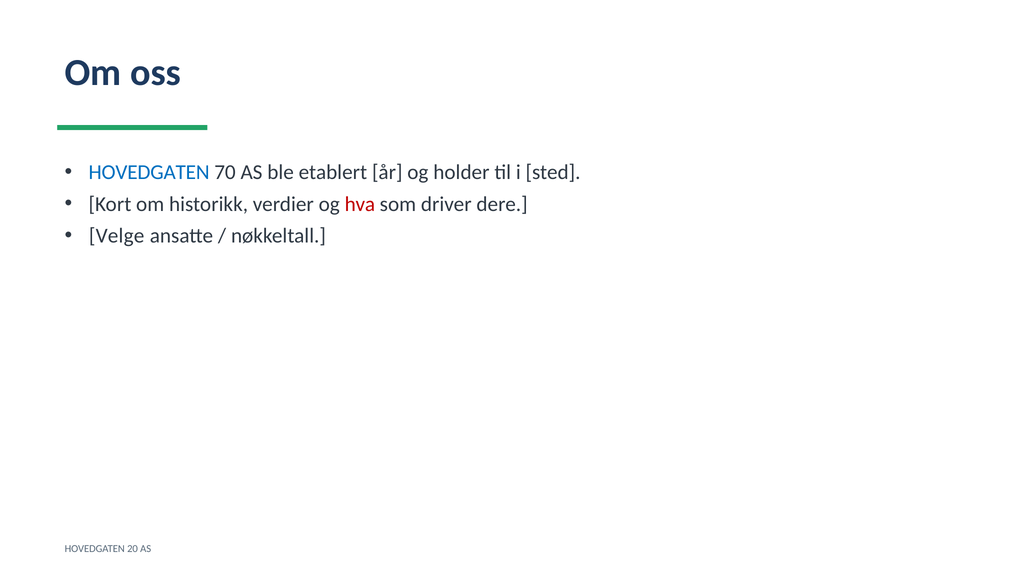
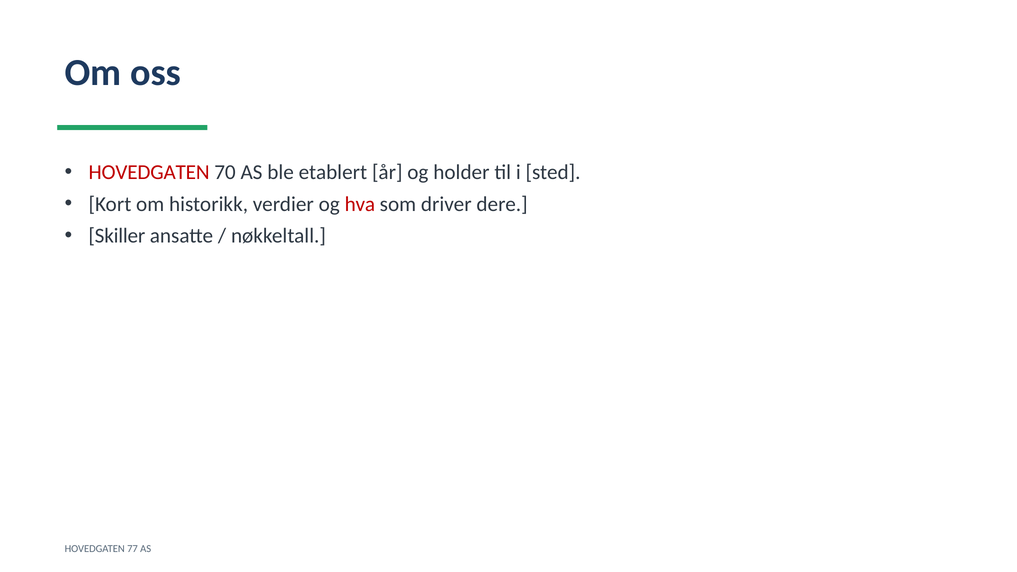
HOVEDGATEN at (149, 172) colour: blue -> red
Velge: Velge -> Skiller
20: 20 -> 77
